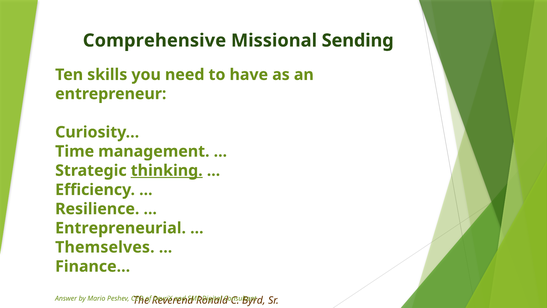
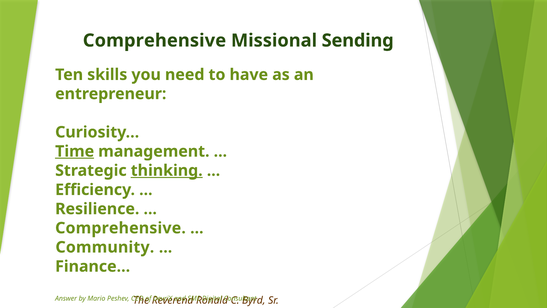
Time underline: none -> present
Entrepreneurial at (121, 228): Entrepreneurial -> Comprehensive
Themselves: Themselves -> Community
